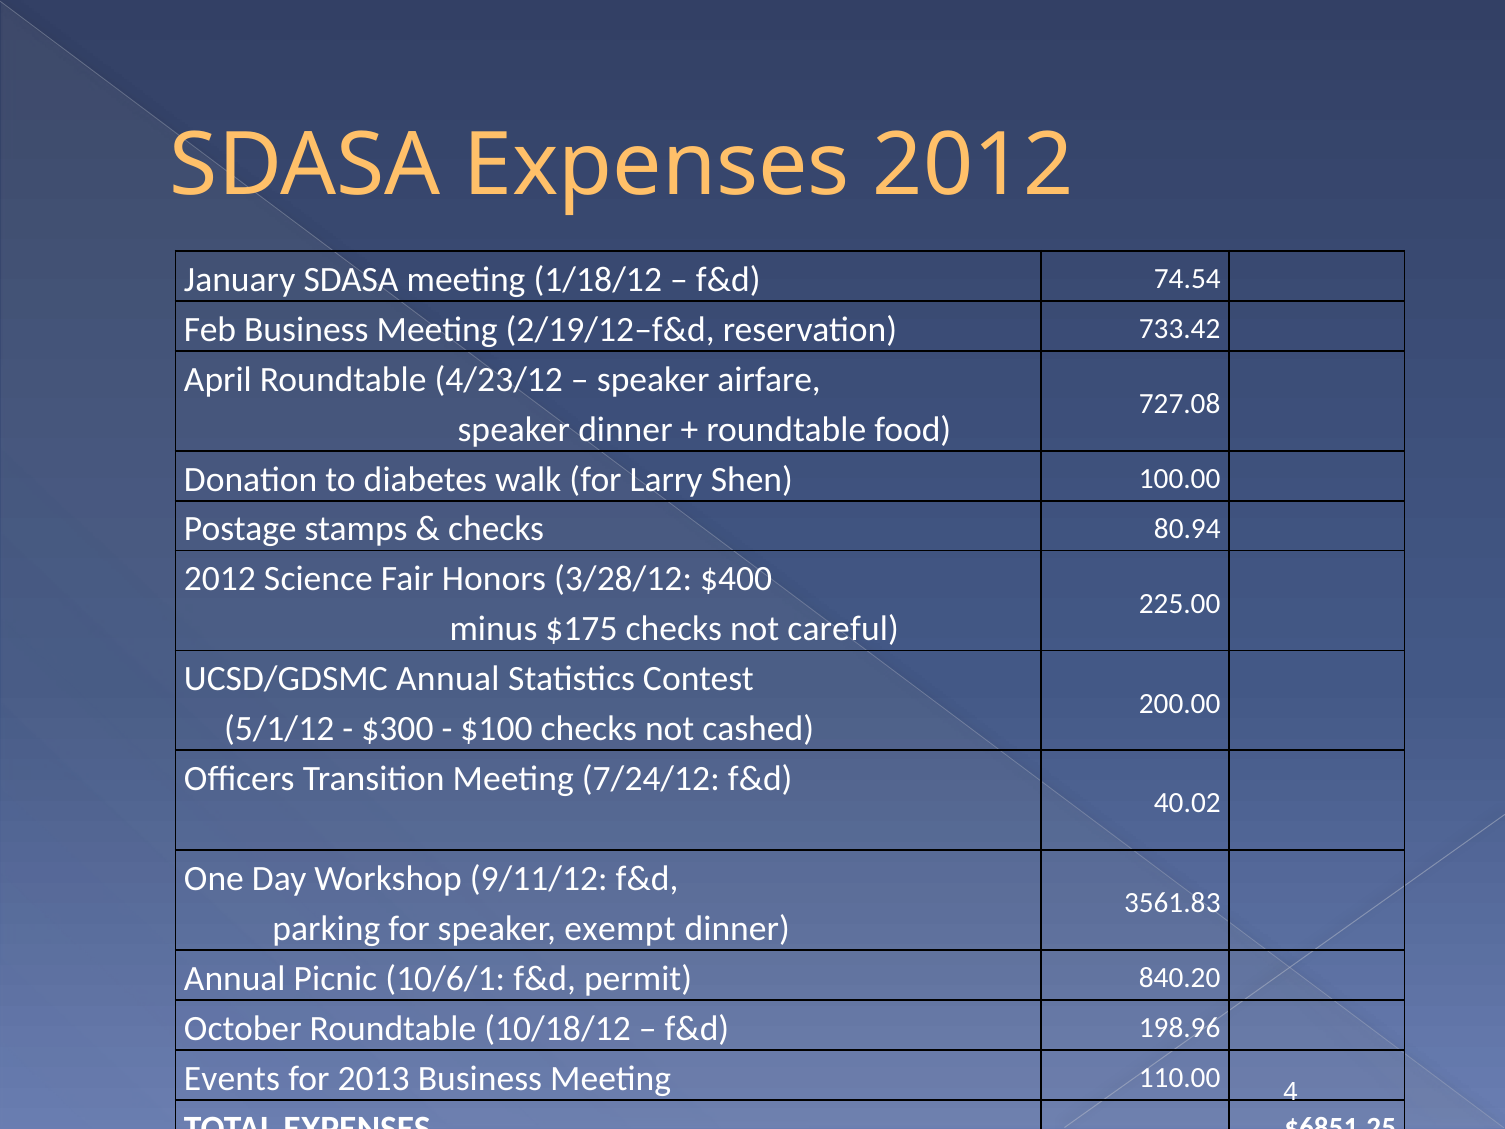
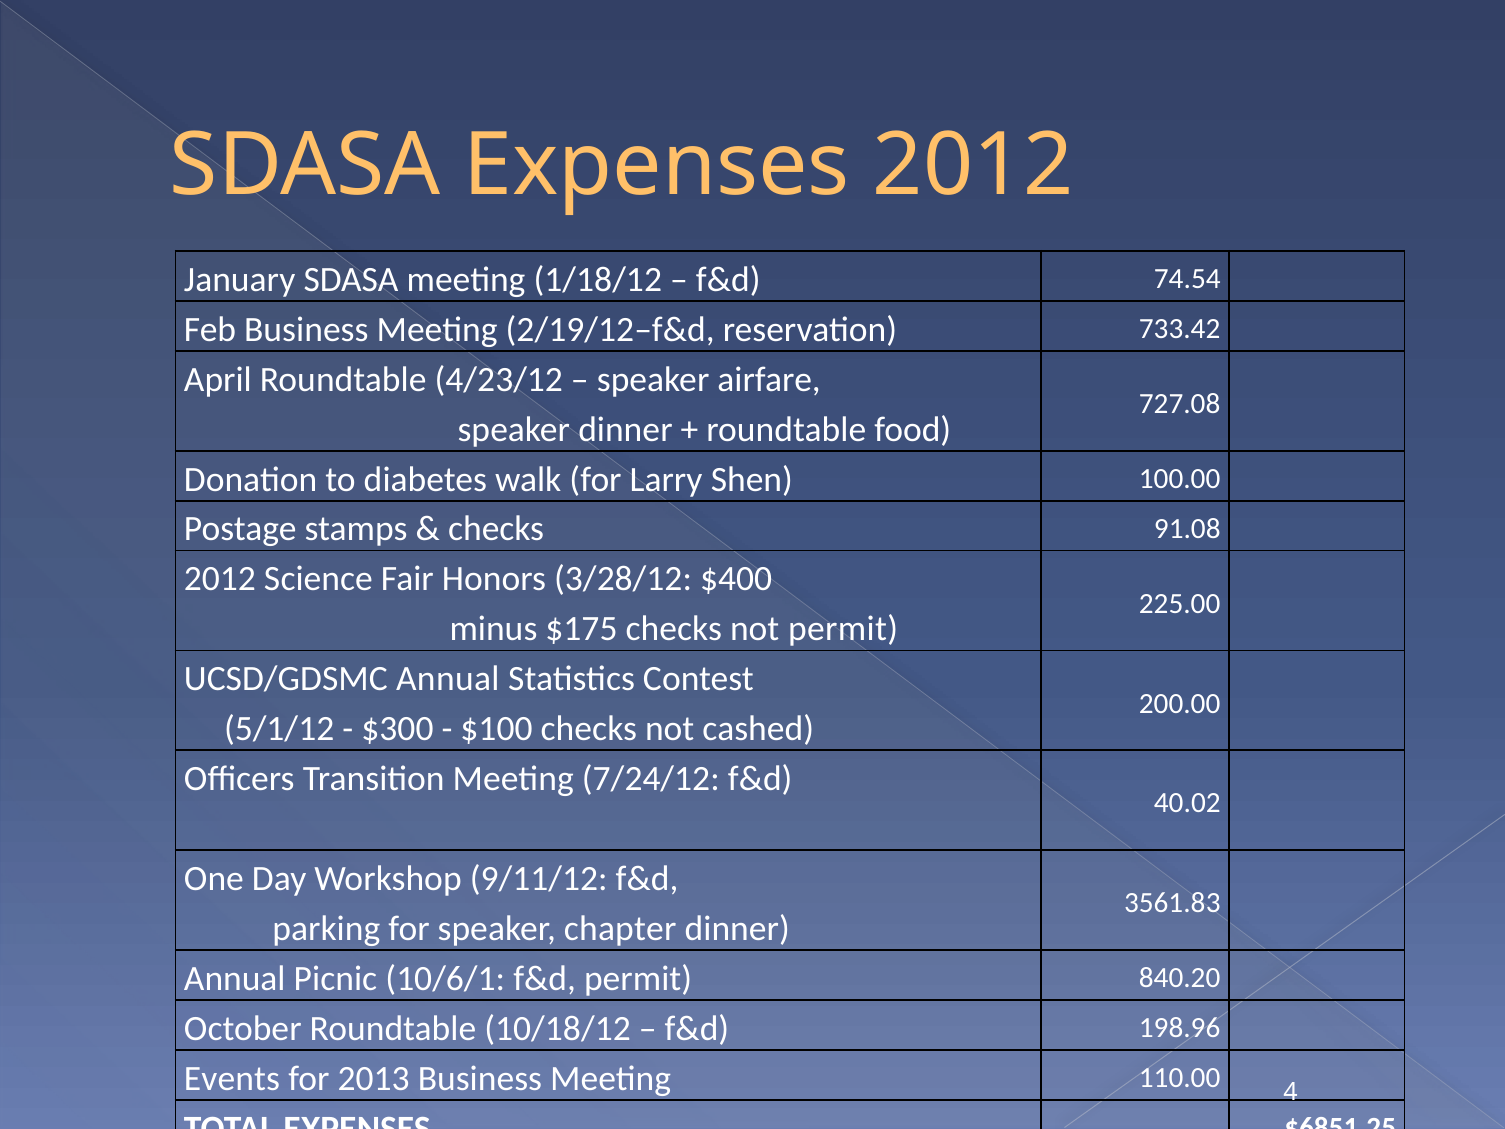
80.94: 80.94 -> 91.08
not careful: careful -> permit
exempt: exempt -> chapter
